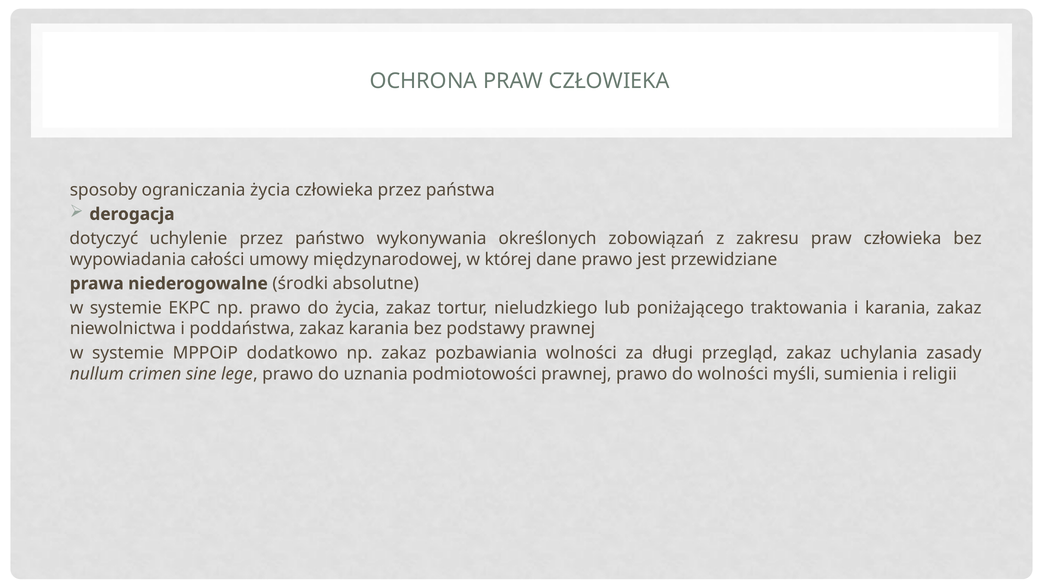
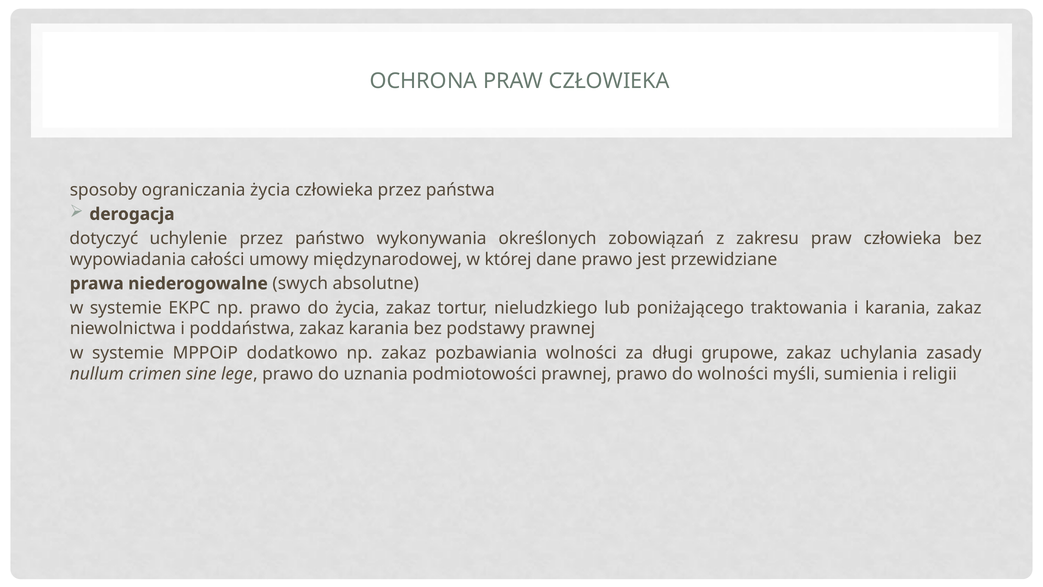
środki: środki -> swych
przegląd: przegląd -> grupowe
